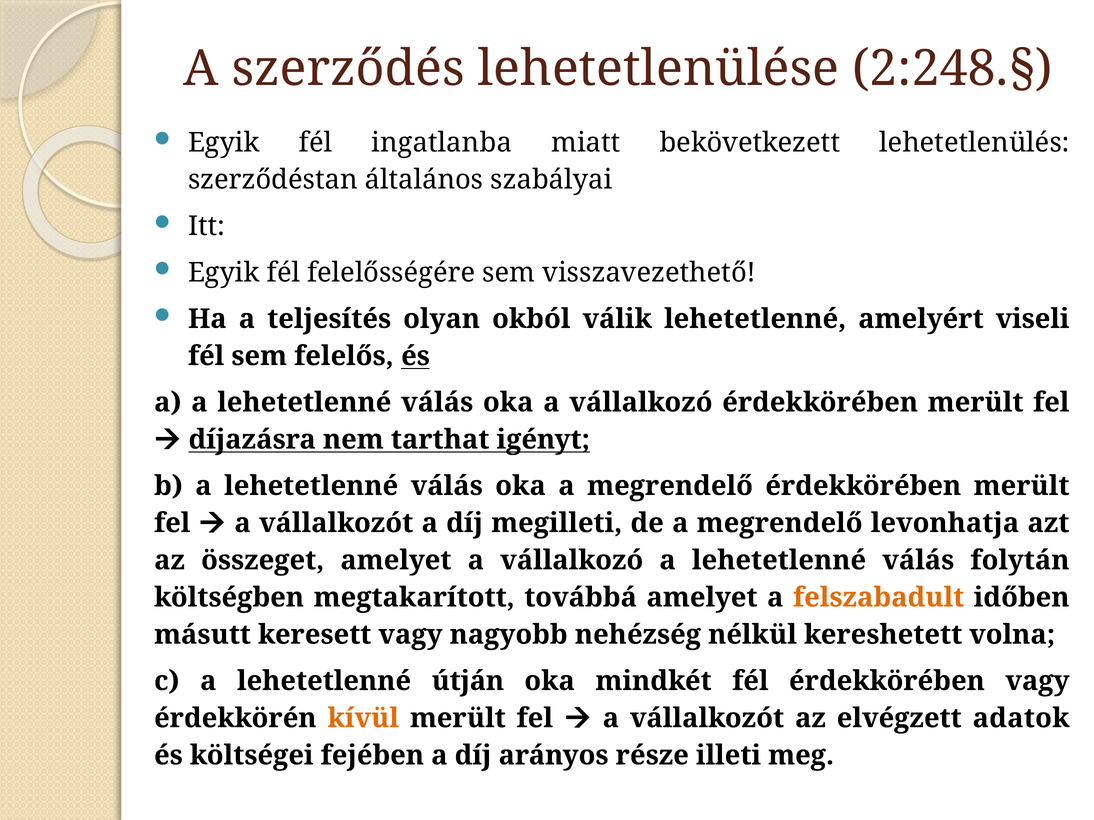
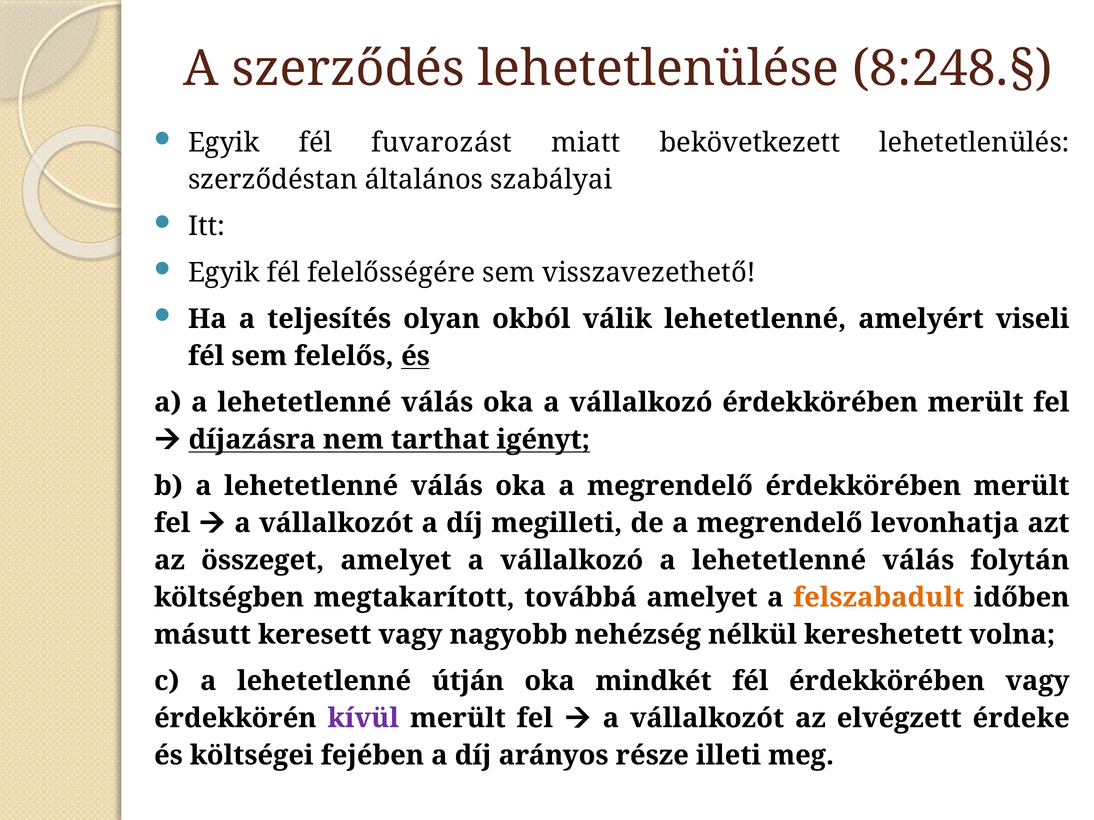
2:248.§: 2:248.§ -> 8:248.§
ingatlanba: ingatlanba -> fuvarozást
kívül colour: orange -> purple
adatok: adatok -> érdeke
